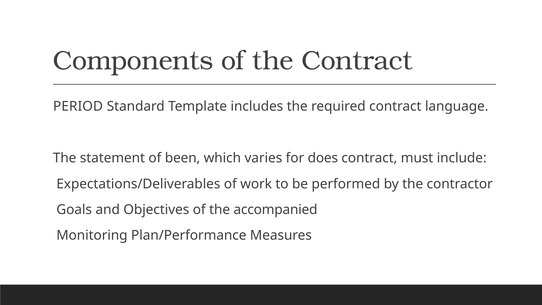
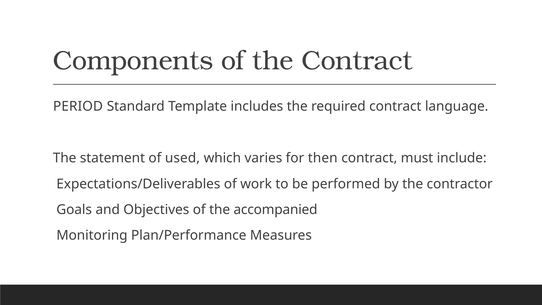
been: been -> used
does: does -> then
